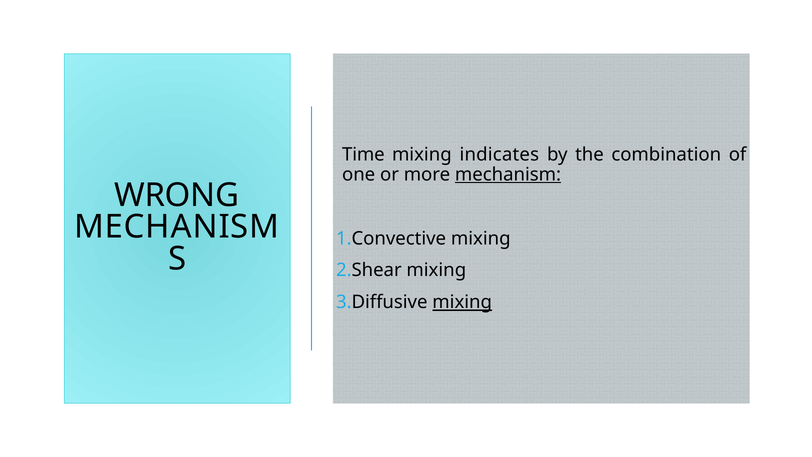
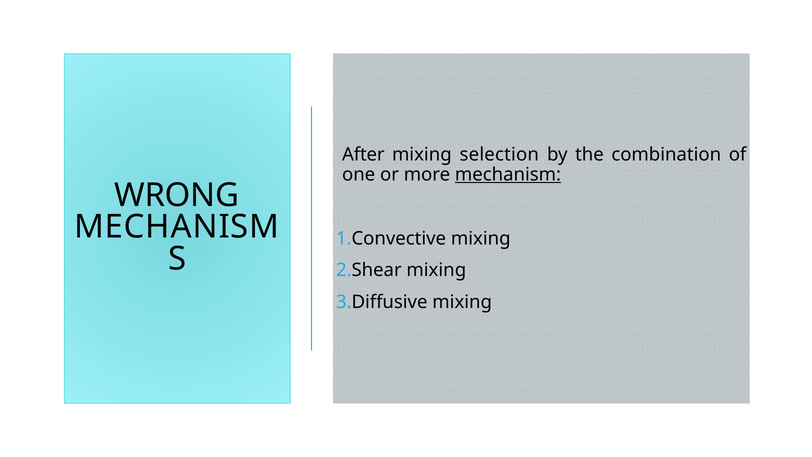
Time: Time -> After
indicates: indicates -> selection
mixing at (462, 302) underline: present -> none
